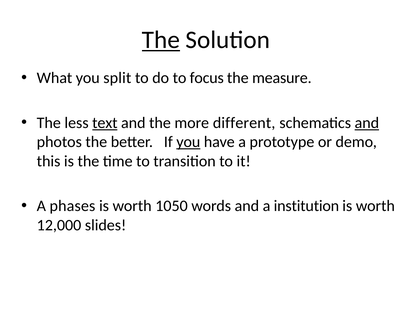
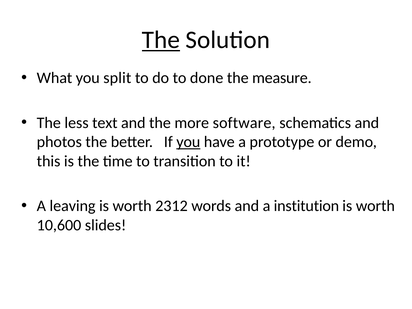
focus: focus -> done
text underline: present -> none
different: different -> software
and at (367, 123) underline: present -> none
phases: phases -> leaving
1050: 1050 -> 2312
12,000: 12,000 -> 10,600
